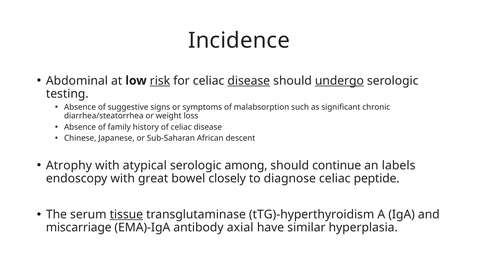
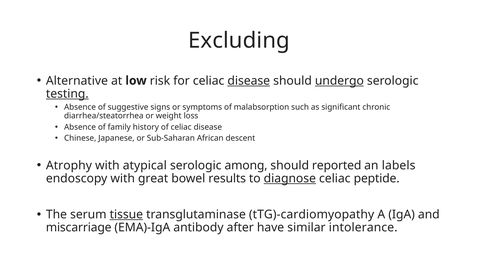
Incidence: Incidence -> Excluding
Abdominal: Abdominal -> Alternative
risk underline: present -> none
testing underline: none -> present
continue: continue -> reported
closely: closely -> results
diagnose underline: none -> present
tTG)-hуреrthyrоidiѕm: tTG)-hуреrthyrоidiѕm -> tTG)-ϲаrԁiοmуοрathу
axial: axial -> after
hyperplasia: hyperplasia -> intolerance
